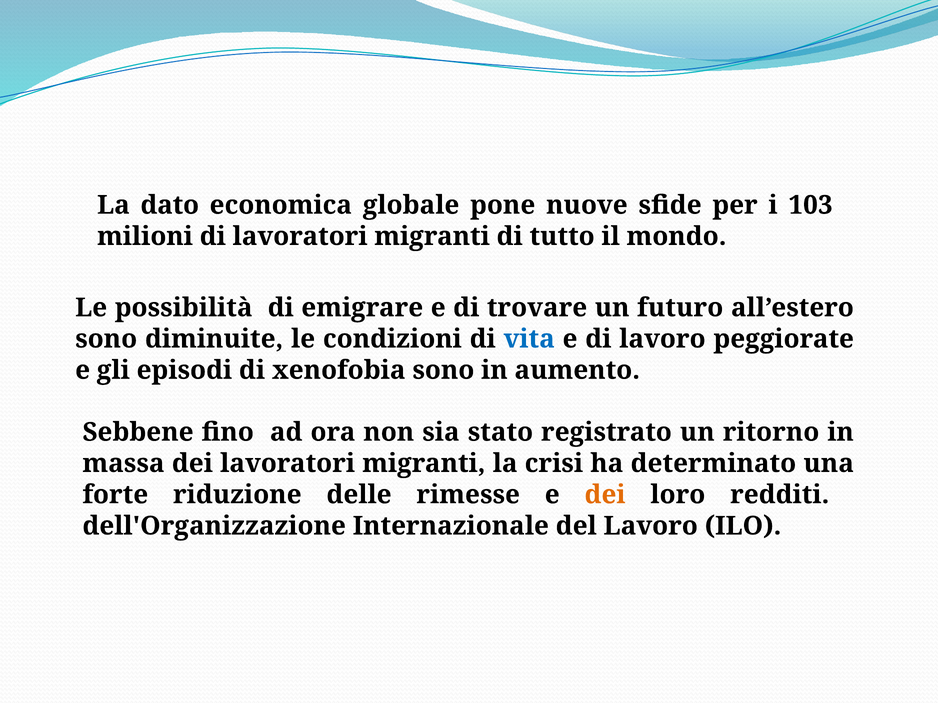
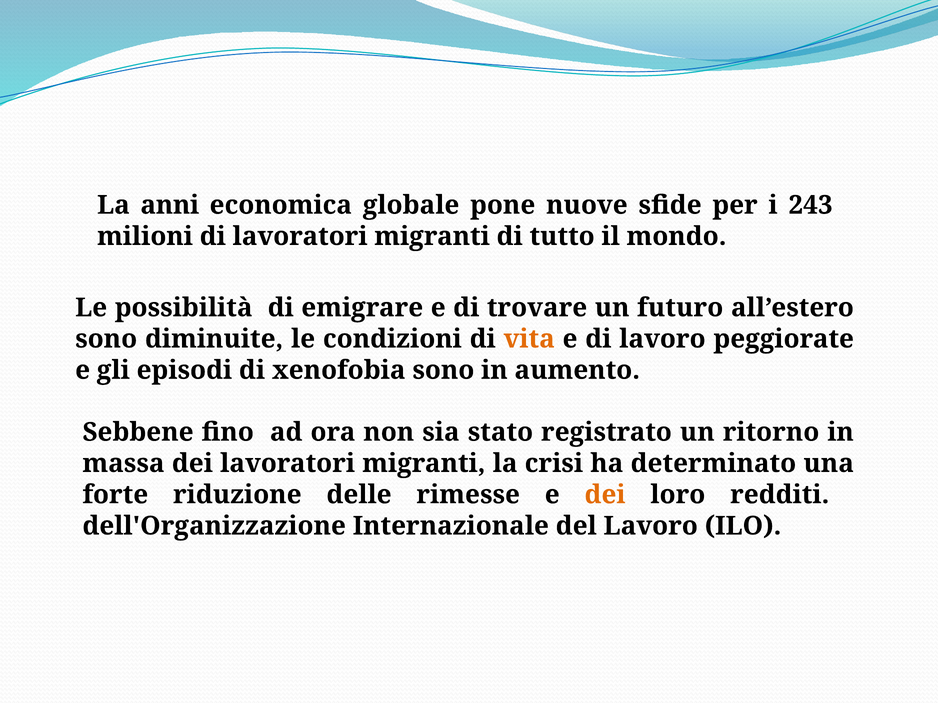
dato: dato -> anni
103: 103 -> 243
vita colour: blue -> orange
